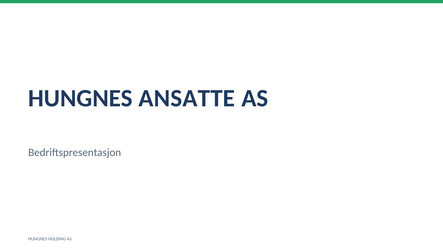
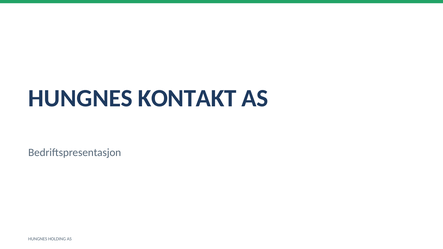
ANSATTE: ANSATTE -> KONTAKT
